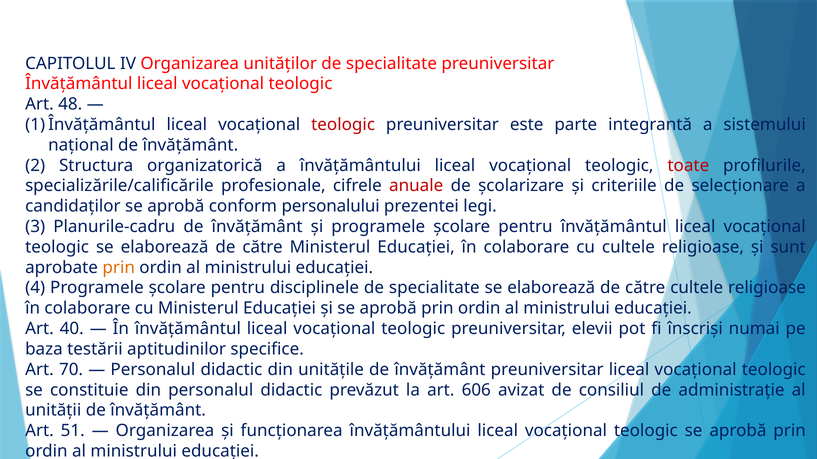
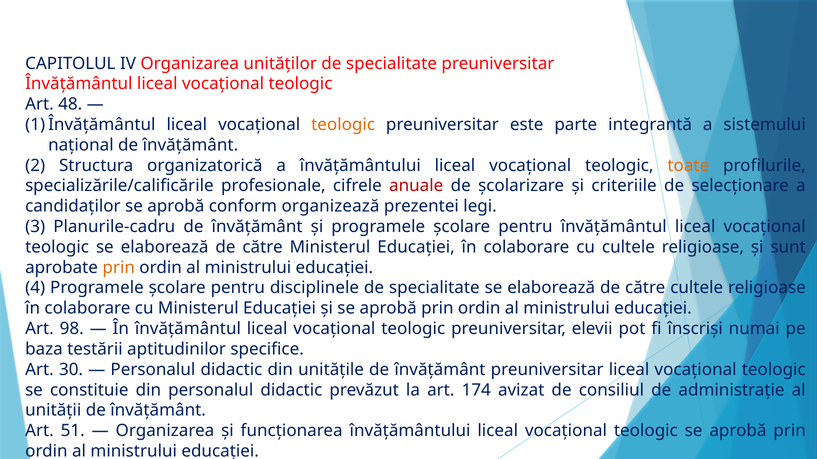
teologic at (343, 125) colour: red -> orange
toate colour: red -> orange
personalului: personalului -> organizează
40: 40 -> 98
70: 70 -> 30
606: 606 -> 174
